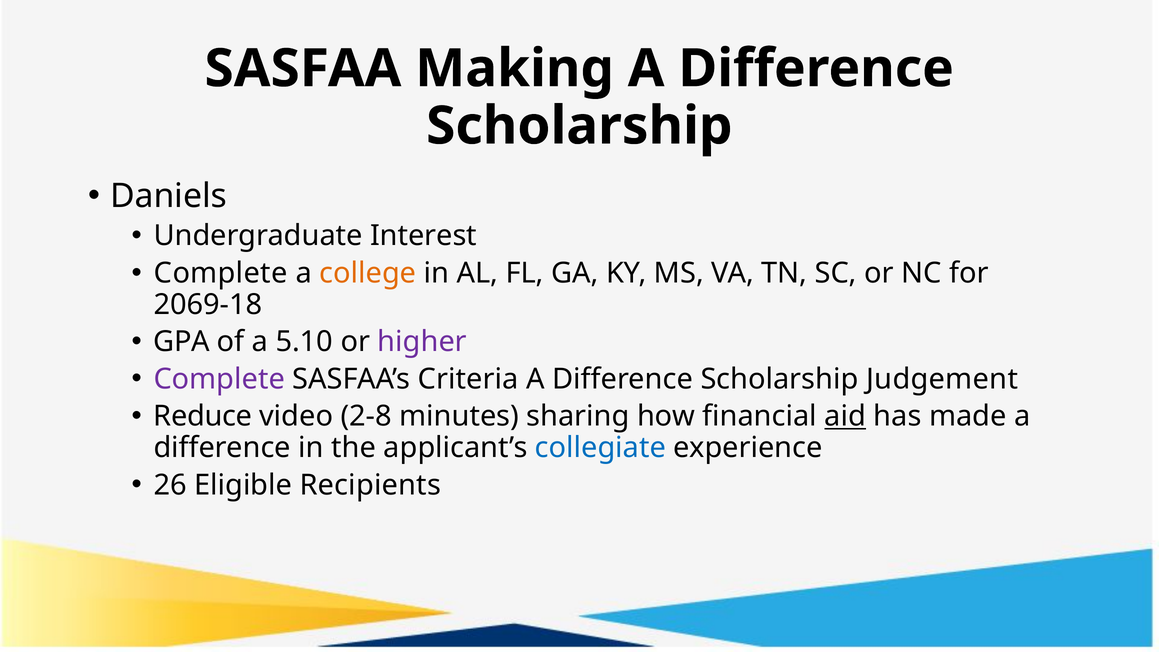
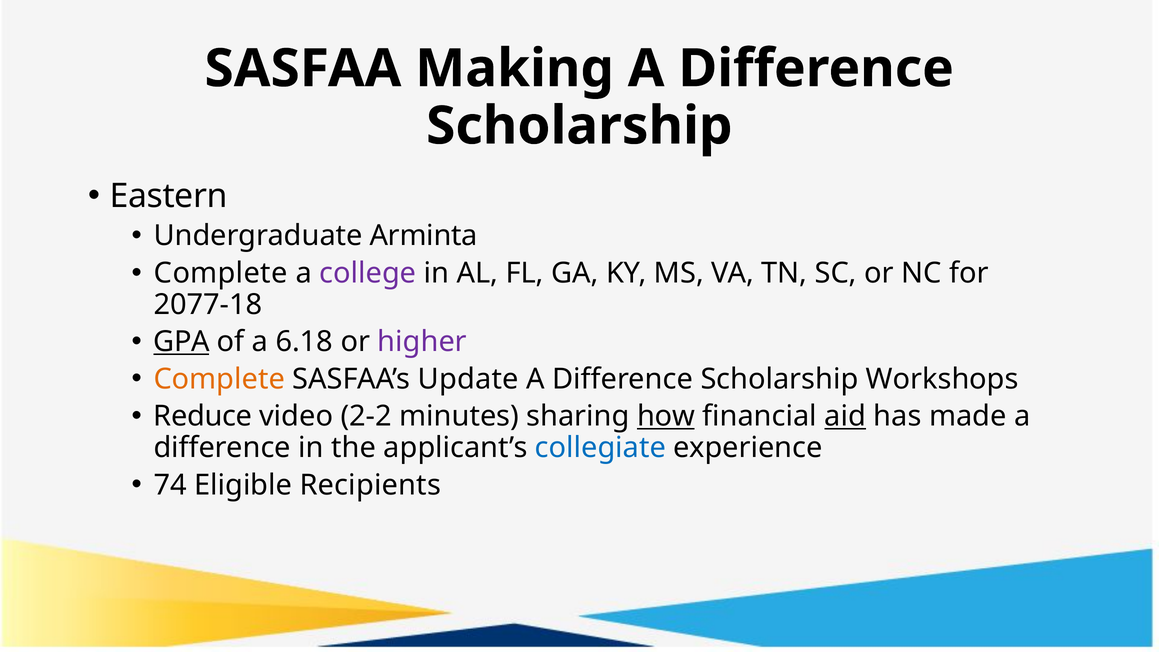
Daniels: Daniels -> Eastern
Interest: Interest -> Arminta
college colour: orange -> purple
2069-18: 2069-18 -> 2077-18
GPA underline: none -> present
5.10: 5.10 -> 6.18
Complete at (219, 379) colour: purple -> orange
Criteria: Criteria -> Update
Judgement: Judgement -> Workshops
2-8: 2-8 -> 2-2
how underline: none -> present
26: 26 -> 74
